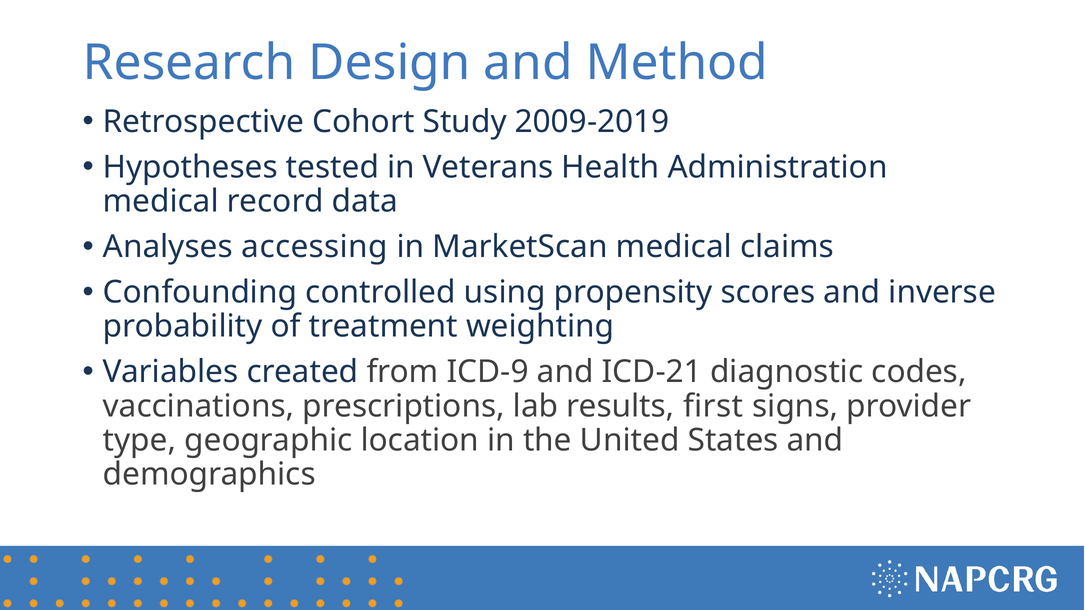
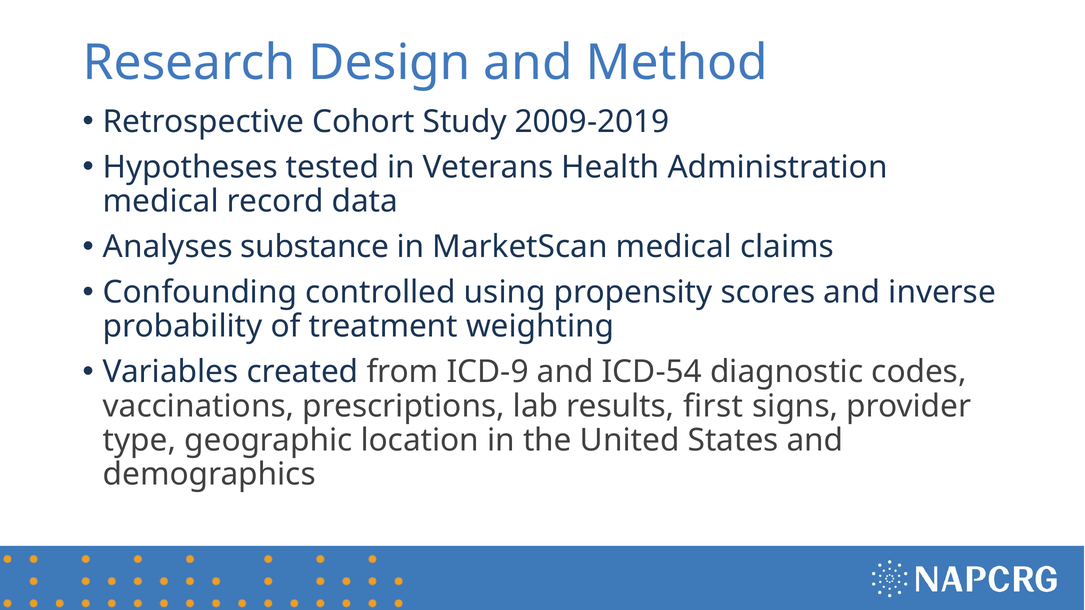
accessing: accessing -> substance
ICD-21: ICD-21 -> ICD-54
